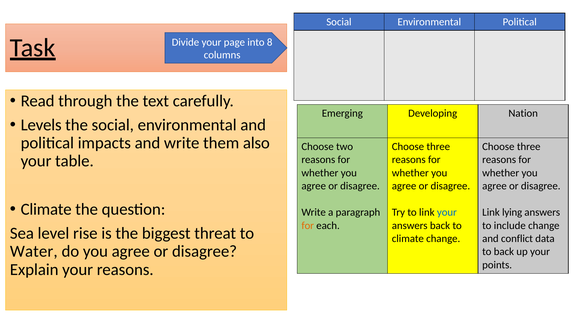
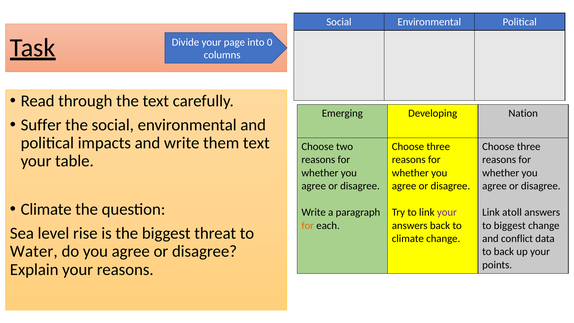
8: 8 -> 0
Levels: Levels -> Suffer
them also: also -> text
your at (447, 212) colour: blue -> purple
lying: lying -> atoll
to include: include -> biggest
